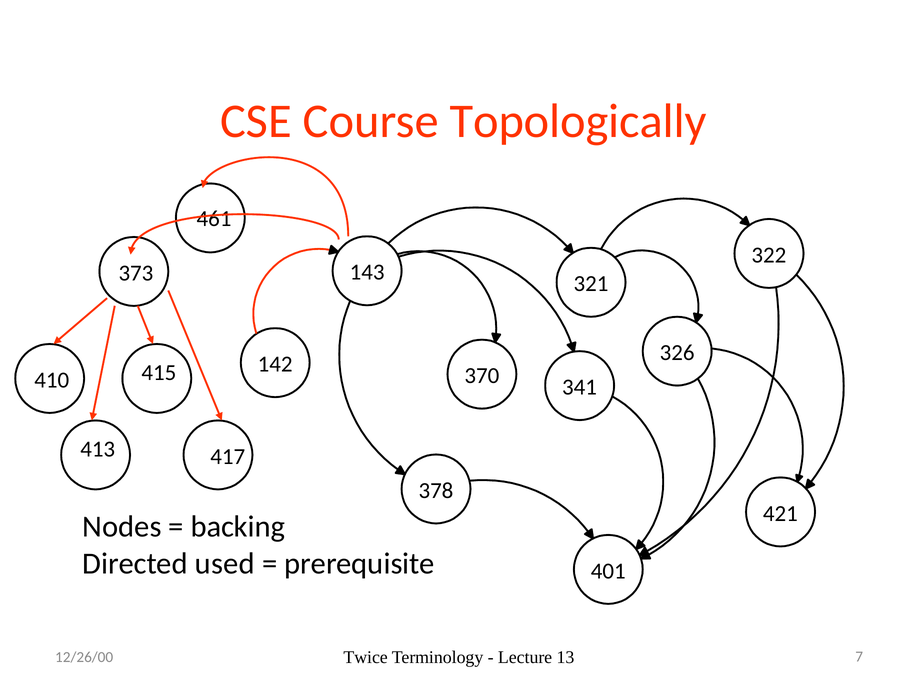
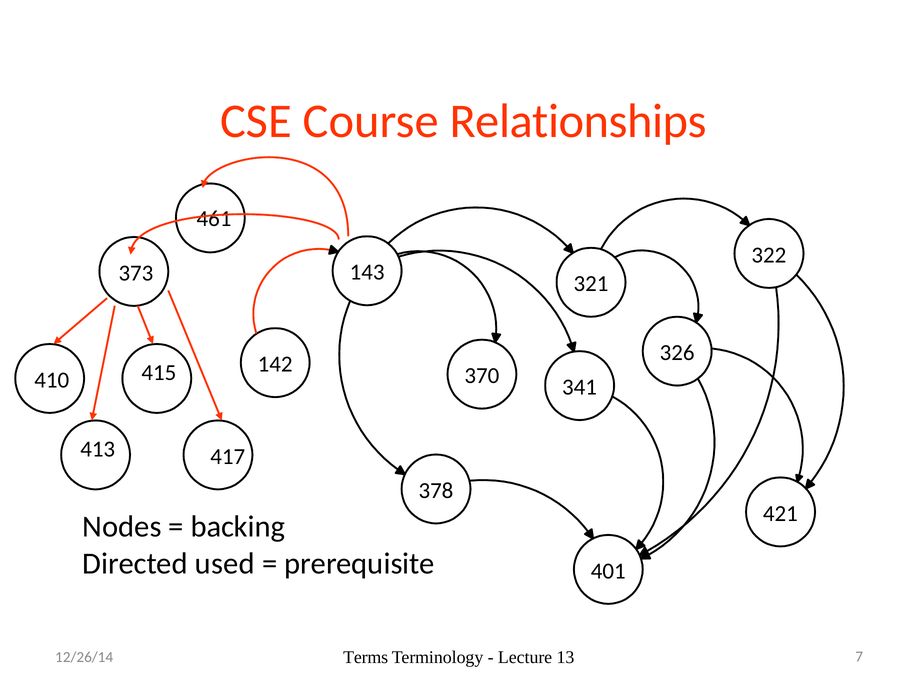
Topologically: Topologically -> Relationships
Twice: Twice -> Terms
12/26/00: 12/26/00 -> 12/26/14
